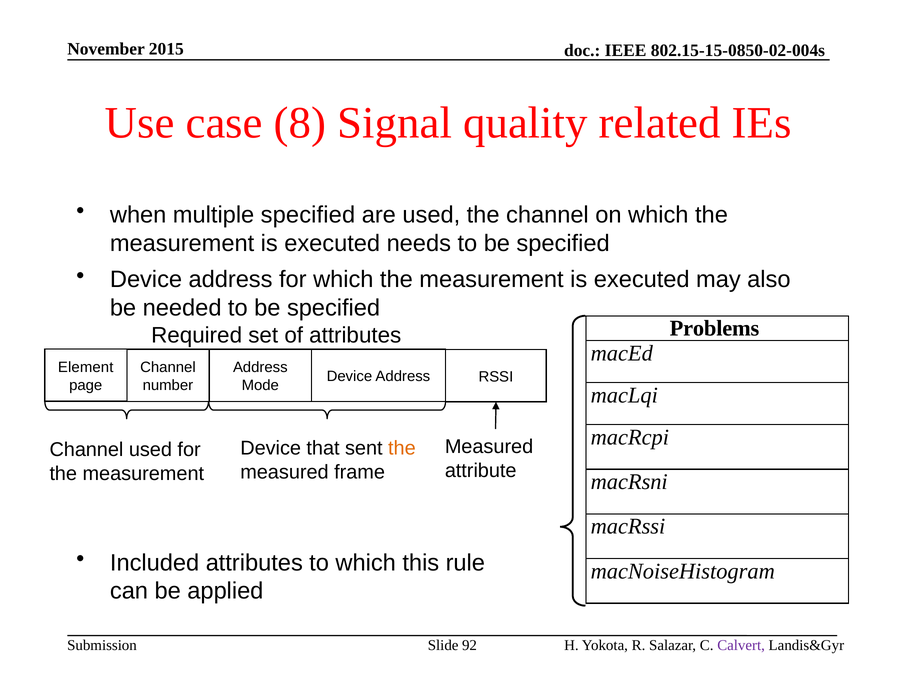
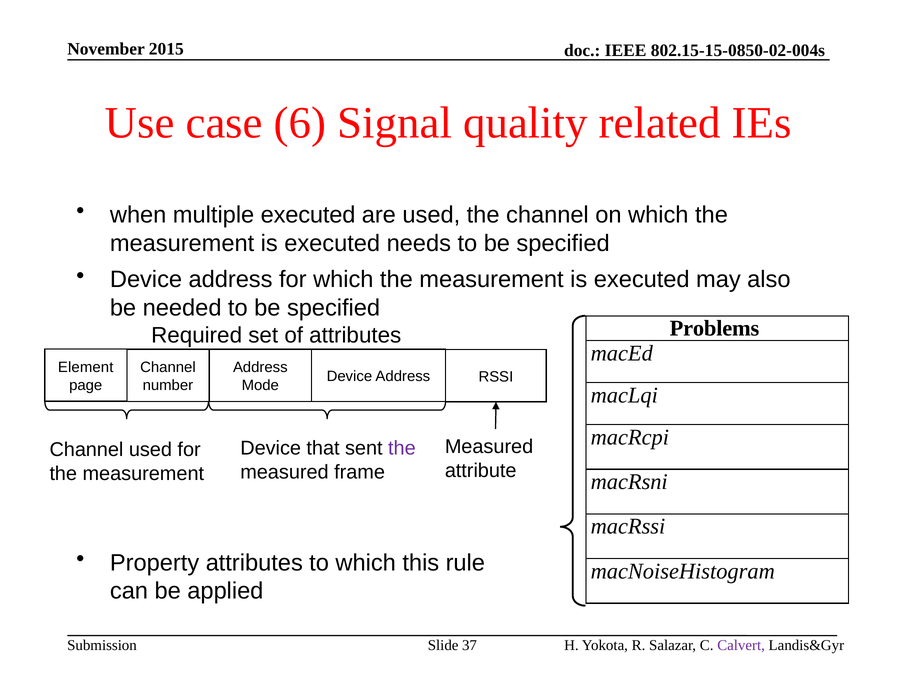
8: 8 -> 6
multiple specified: specified -> executed
the at (402, 448) colour: orange -> purple
Included: Included -> Property
92: 92 -> 37
